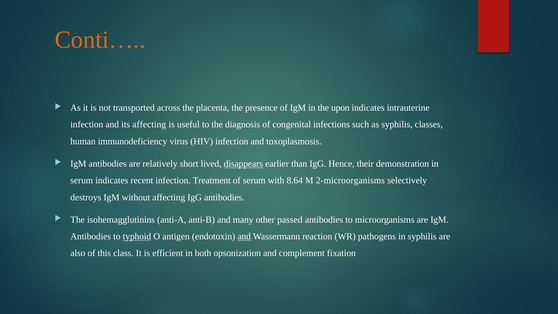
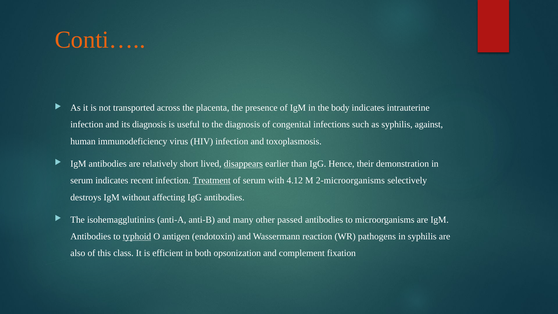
upon: upon -> body
its affecting: affecting -> diagnosis
classes: classes -> against
Treatment underline: none -> present
8.64: 8.64 -> 4.12
and at (244, 236) underline: present -> none
